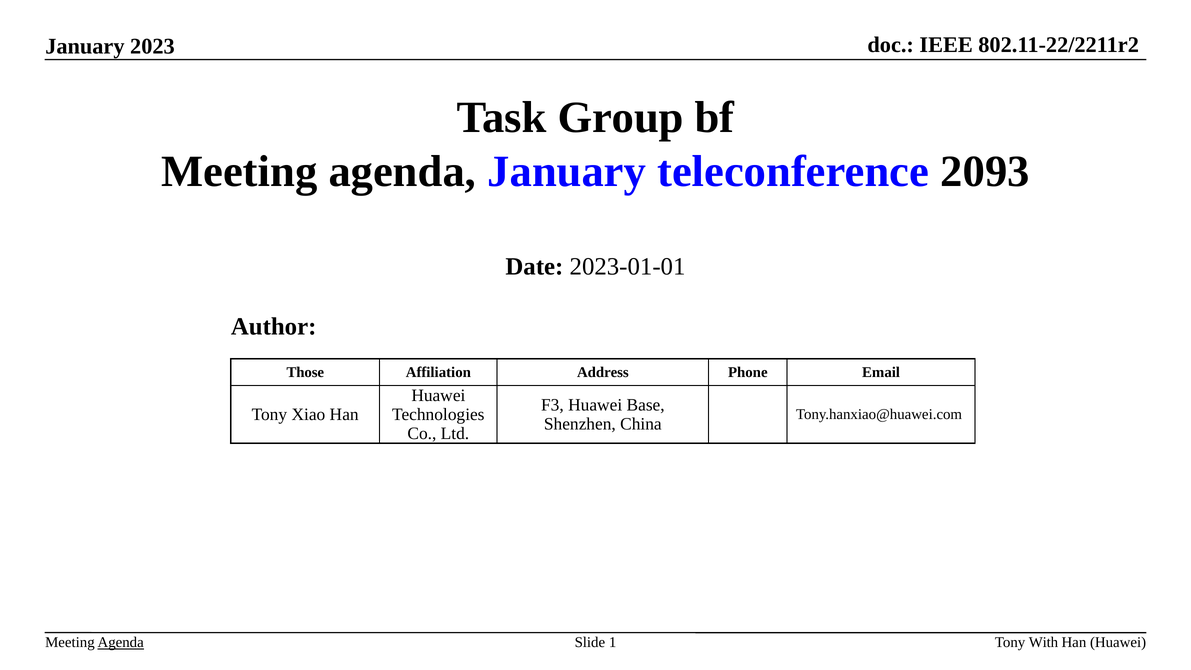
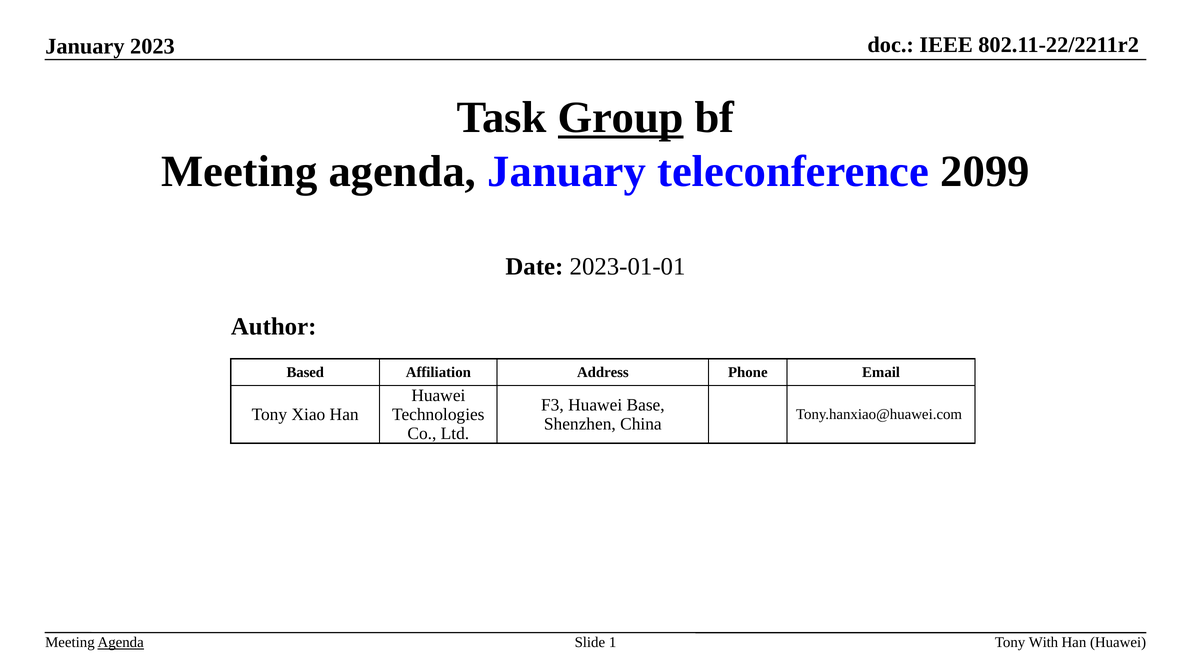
Group underline: none -> present
2093: 2093 -> 2099
Those: Those -> Based
